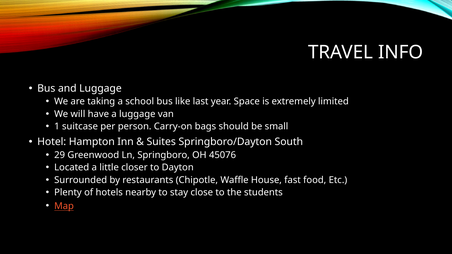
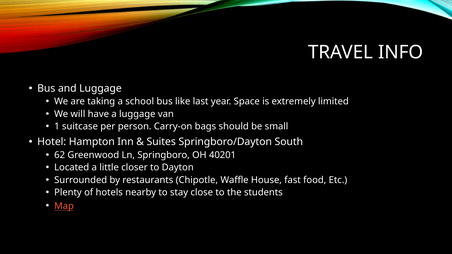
29: 29 -> 62
45076: 45076 -> 40201
